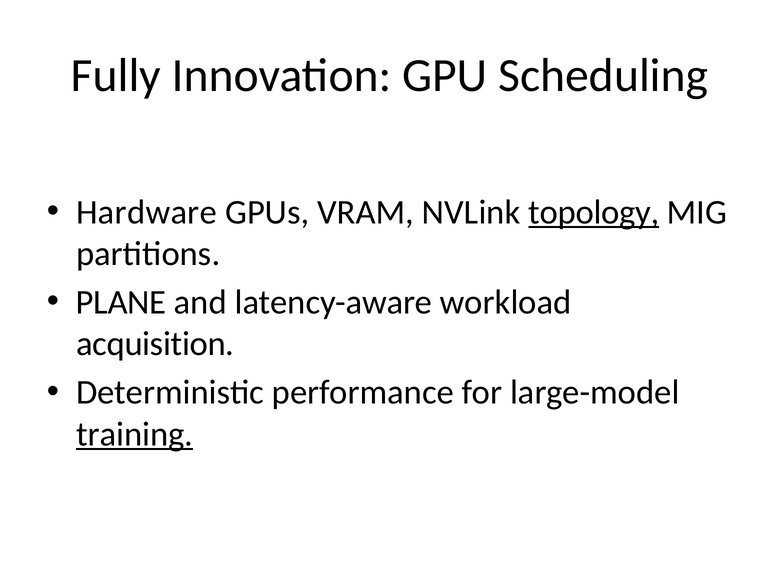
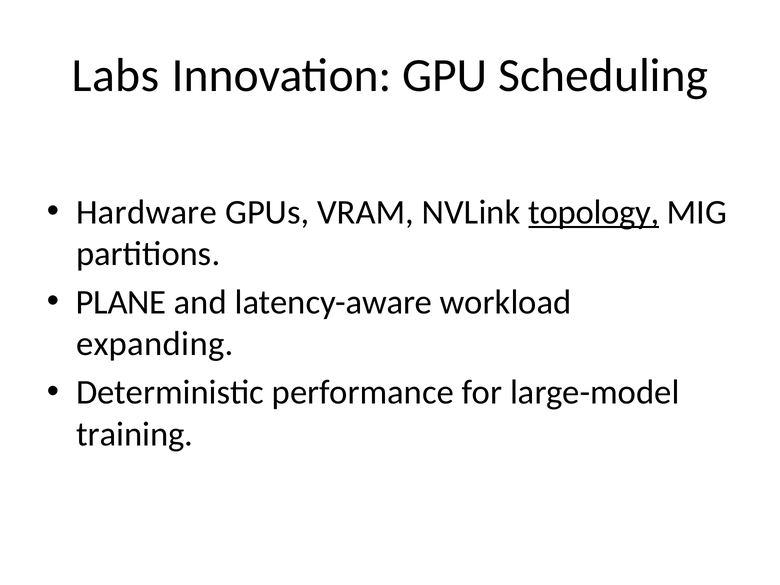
Fully: Fully -> Labs
acquisition: acquisition -> expanding
training underline: present -> none
